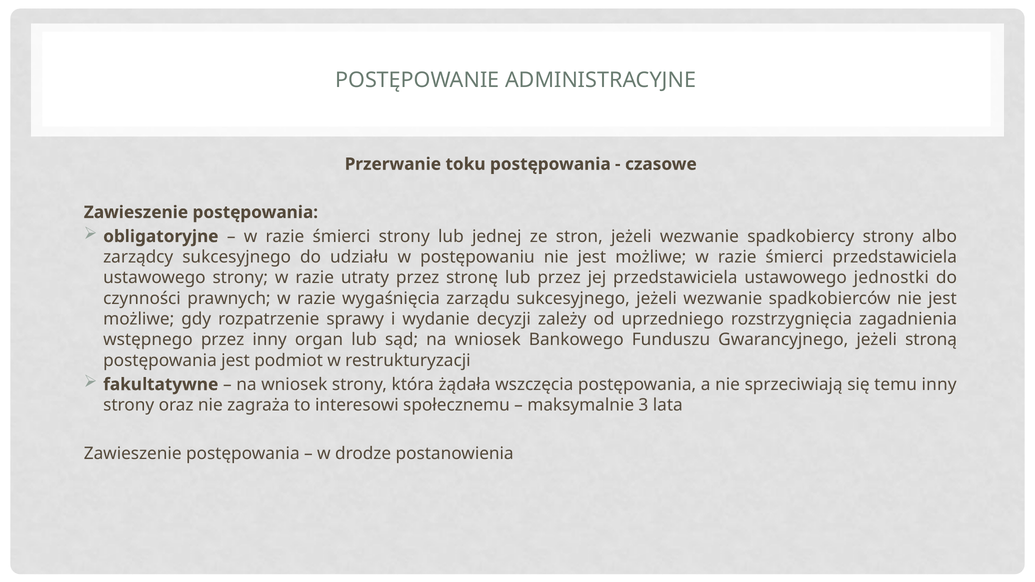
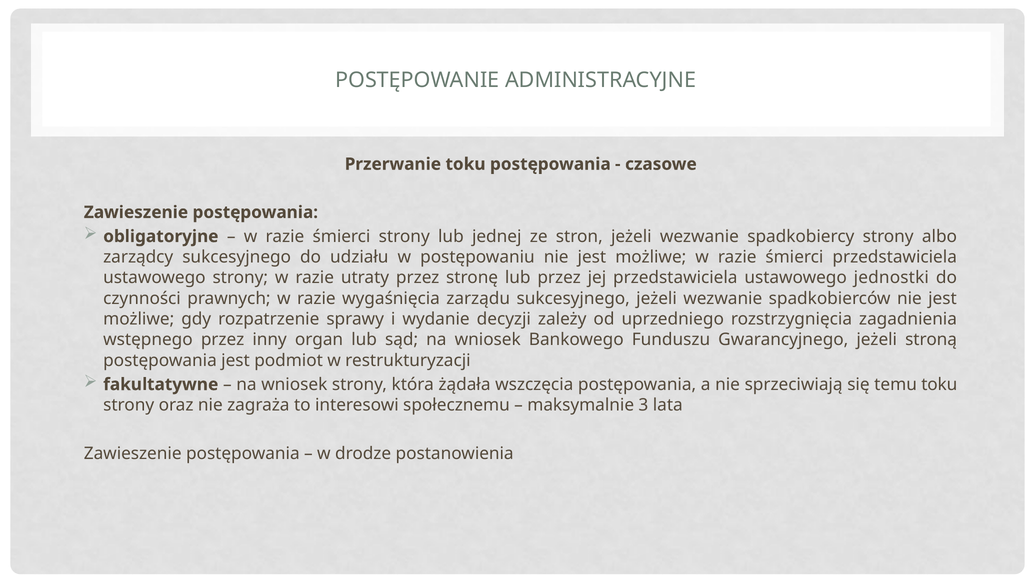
temu inny: inny -> toku
